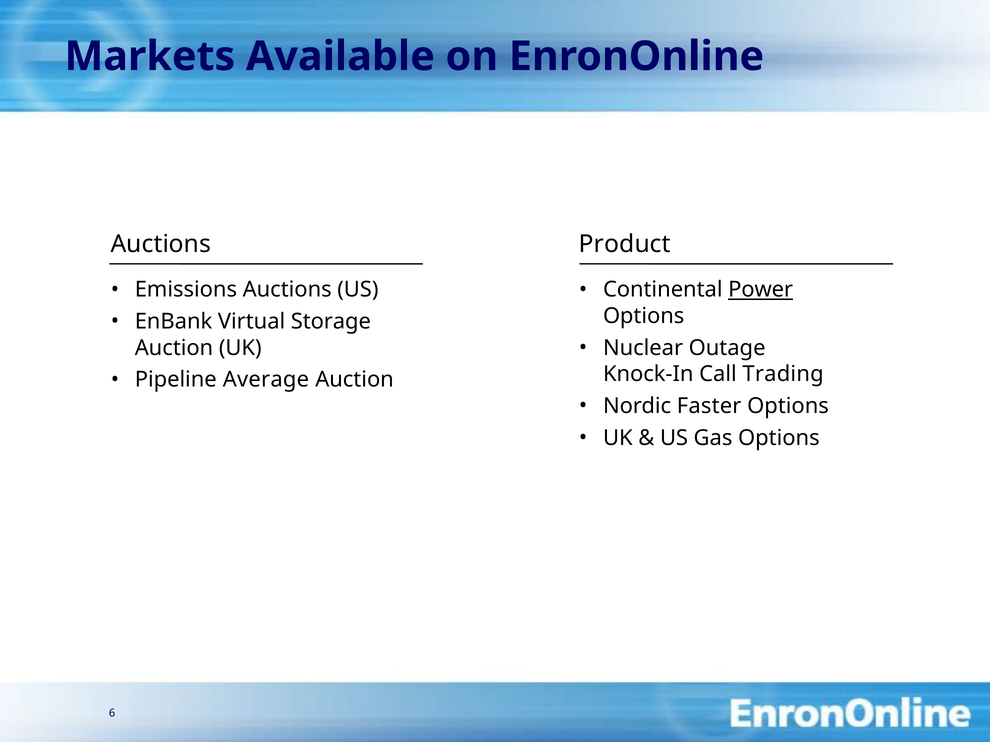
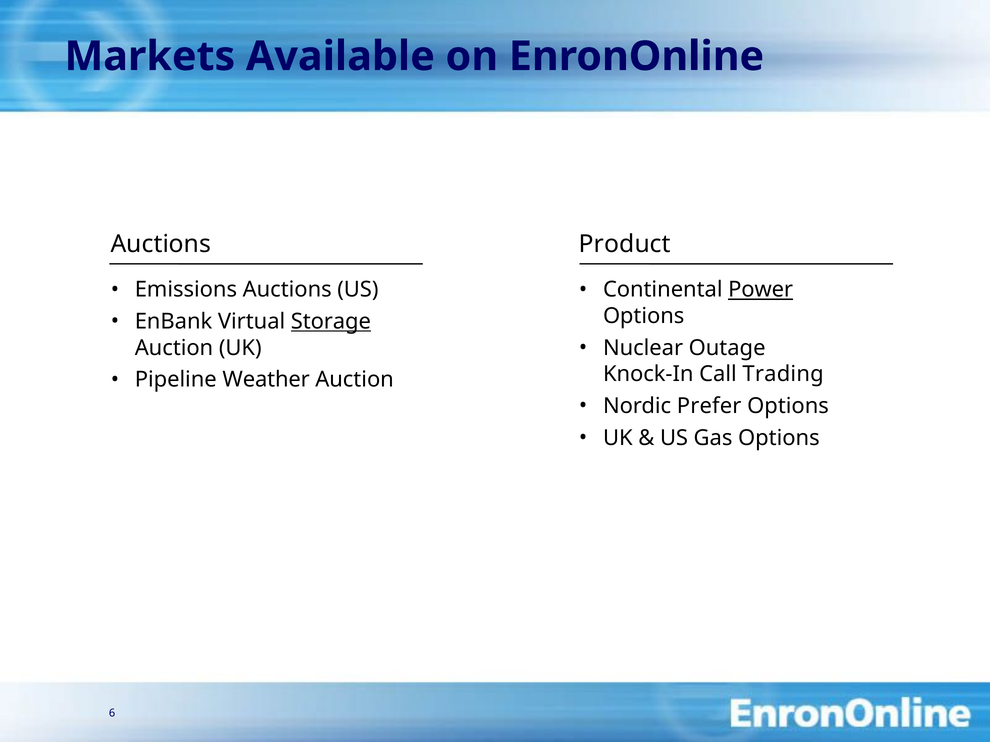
Storage underline: none -> present
Average: Average -> Weather
Faster: Faster -> Prefer
